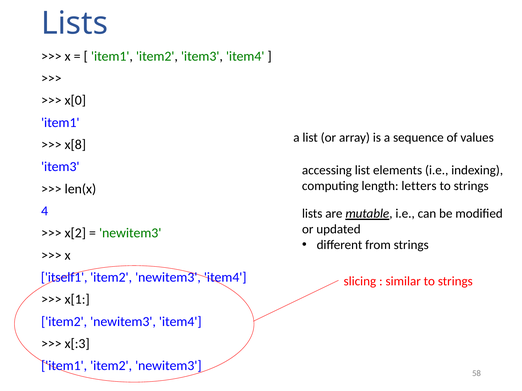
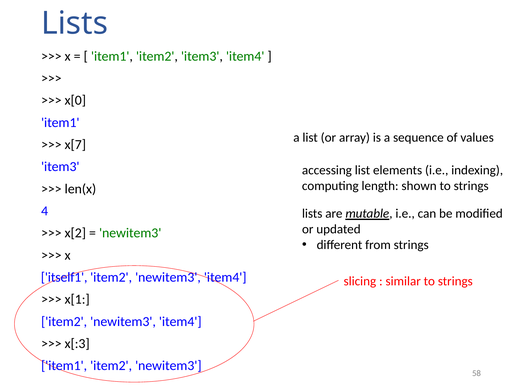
x[8: x[8 -> x[7
letters: letters -> shown
